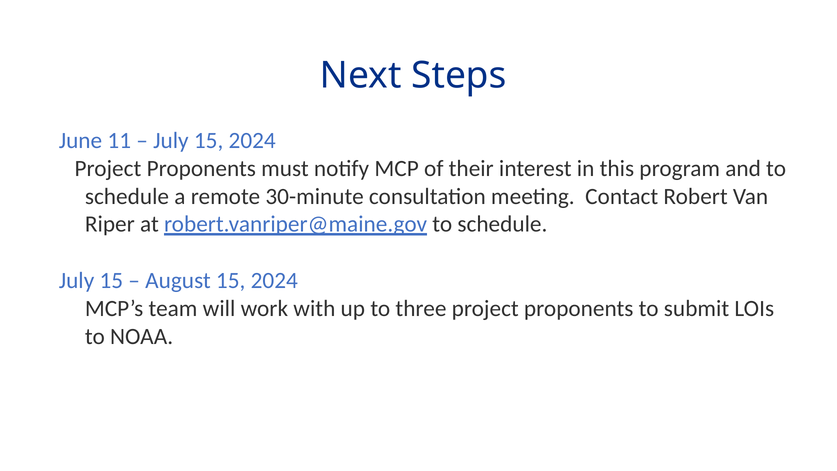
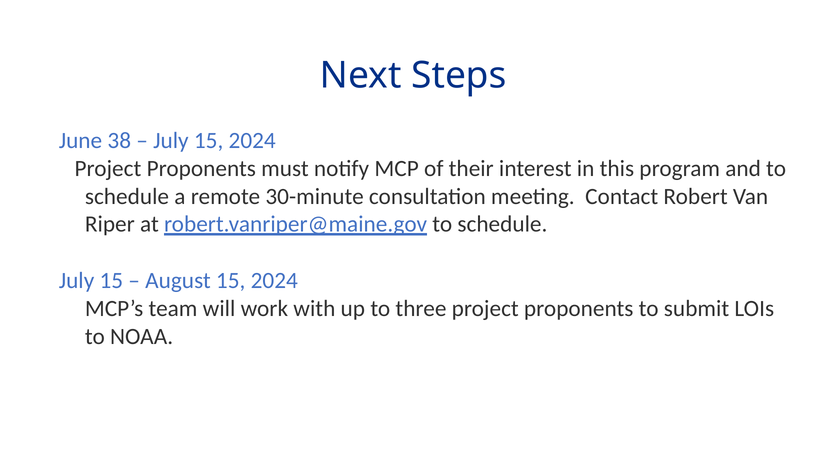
11: 11 -> 38
